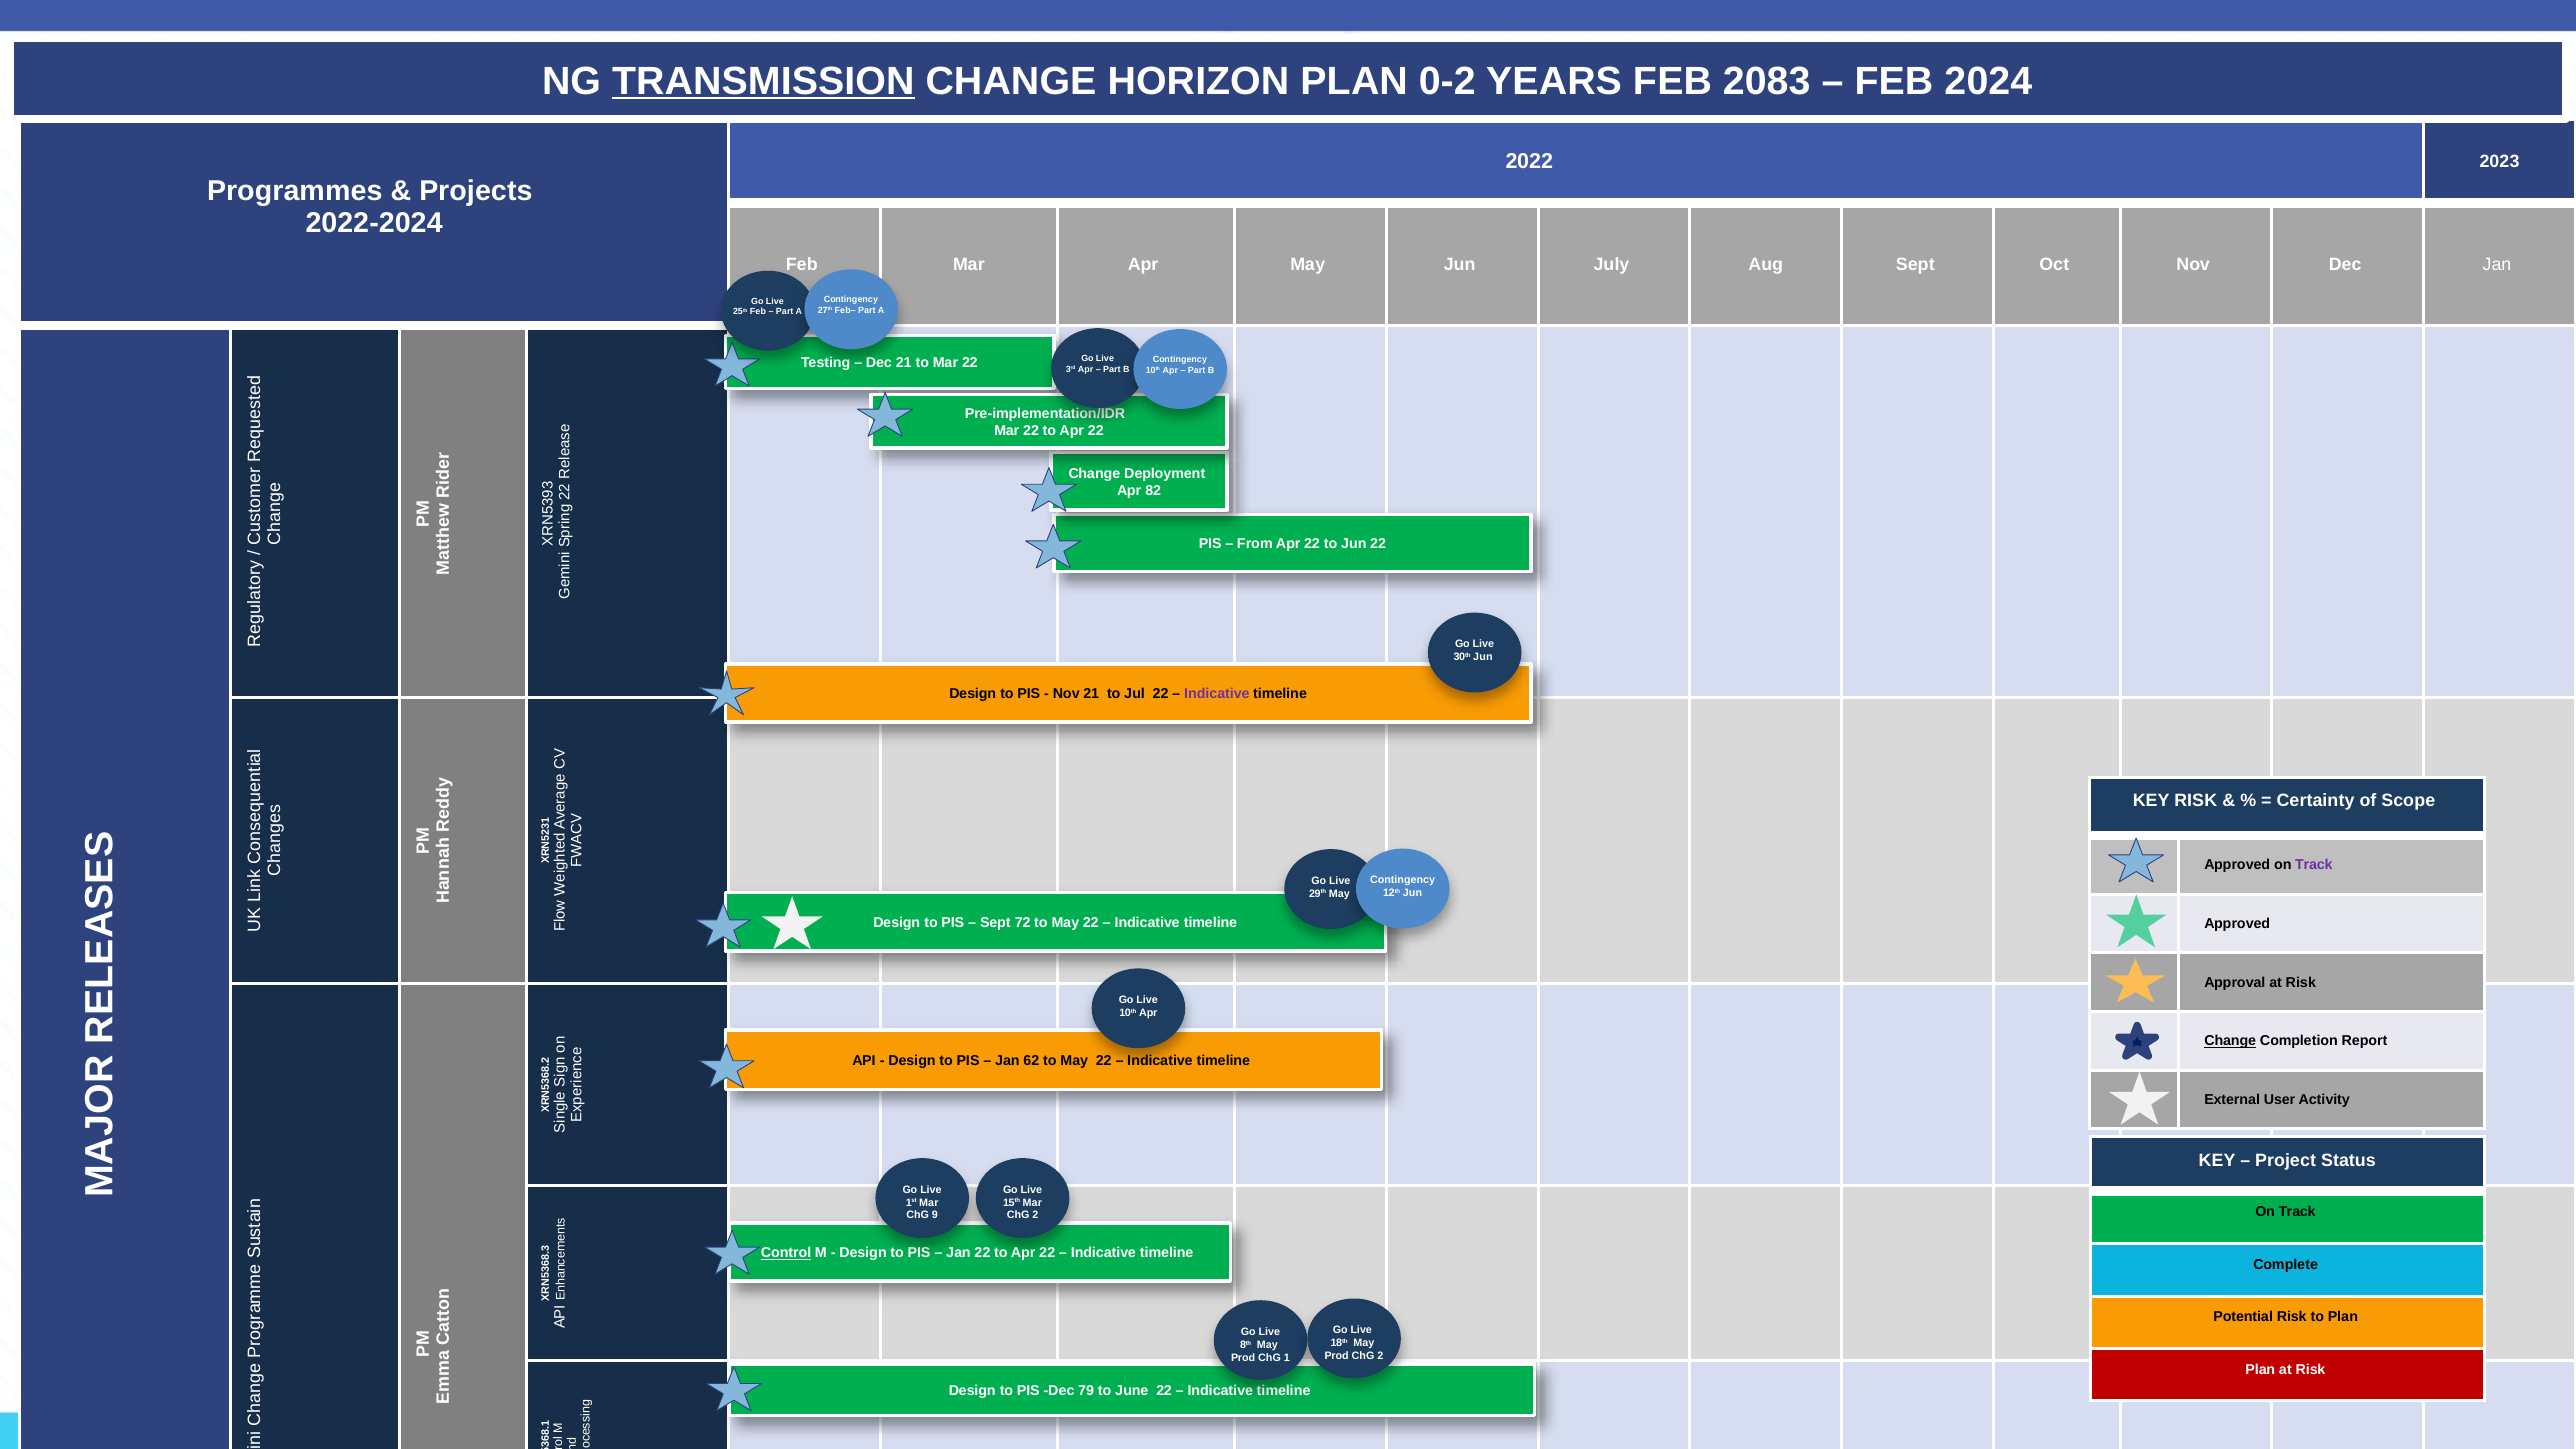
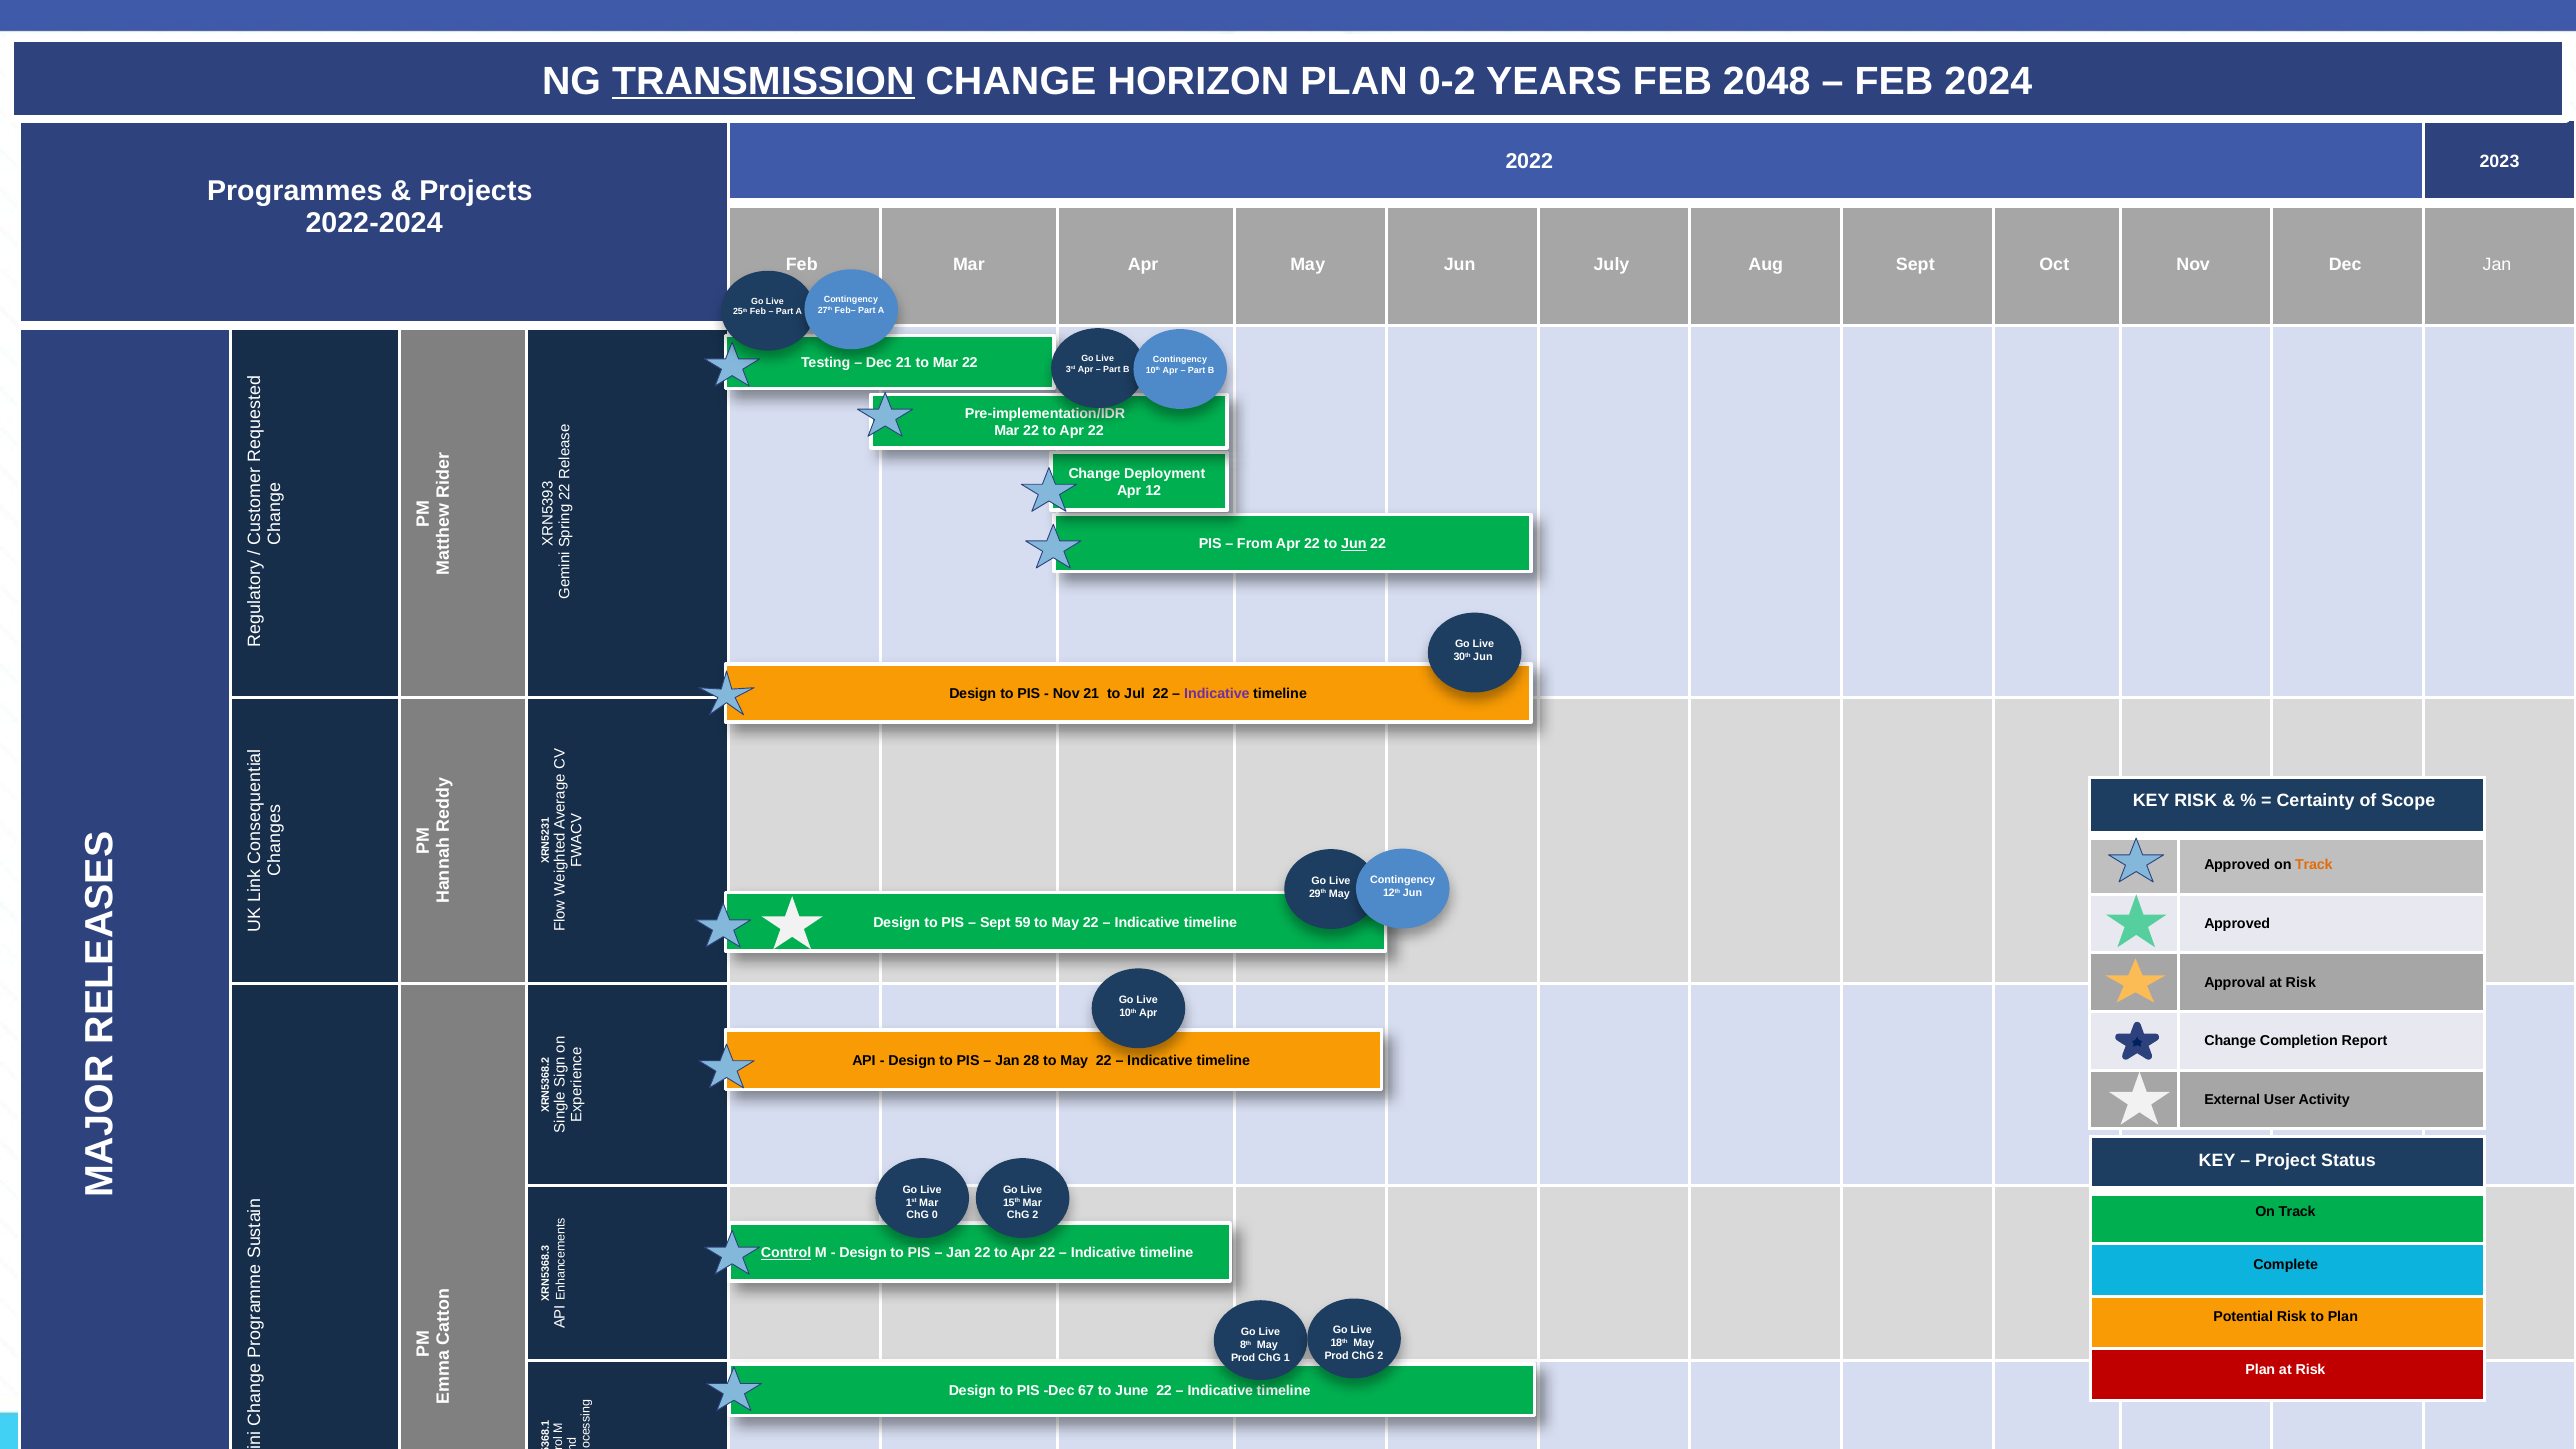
2083: 2083 -> 2048
82: 82 -> 12
Jun at (1354, 544) underline: none -> present
Track at (2314, 865) colour: purple -> orange
72: 72 -> 59
Change at (2230, 1041) underline: present -> none
62: 62 -> 28
ChG 9: 9 -> 0
79: 79 -> 67
